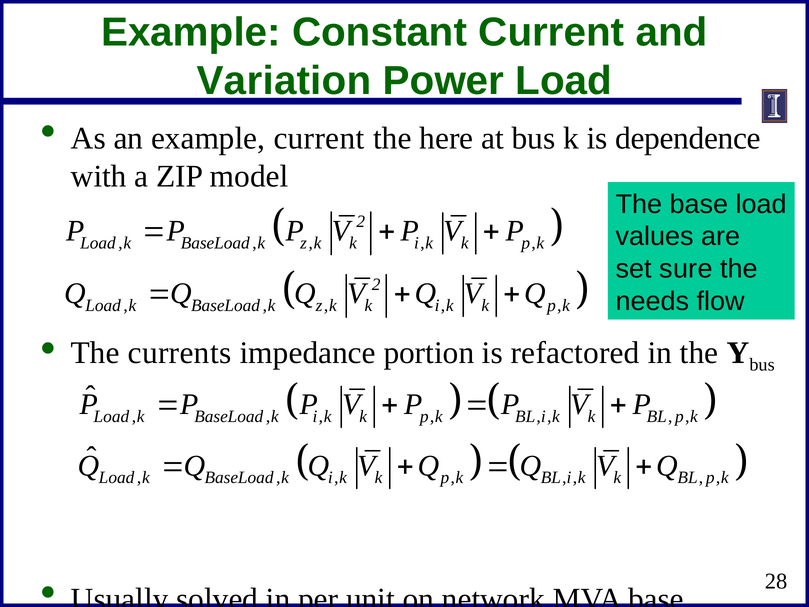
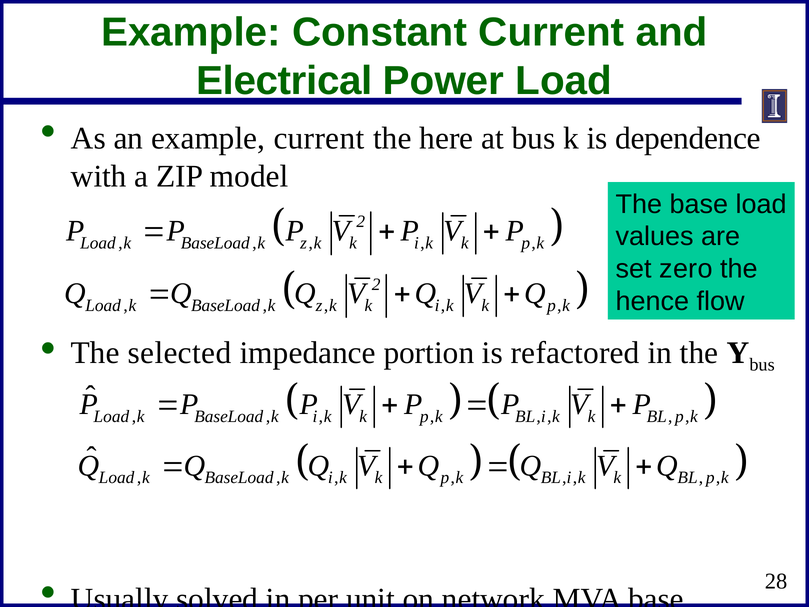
Variation: Variation -> Electrical
sure: sure -> zero
needs: needs -> hence
currents: currents -> selected
